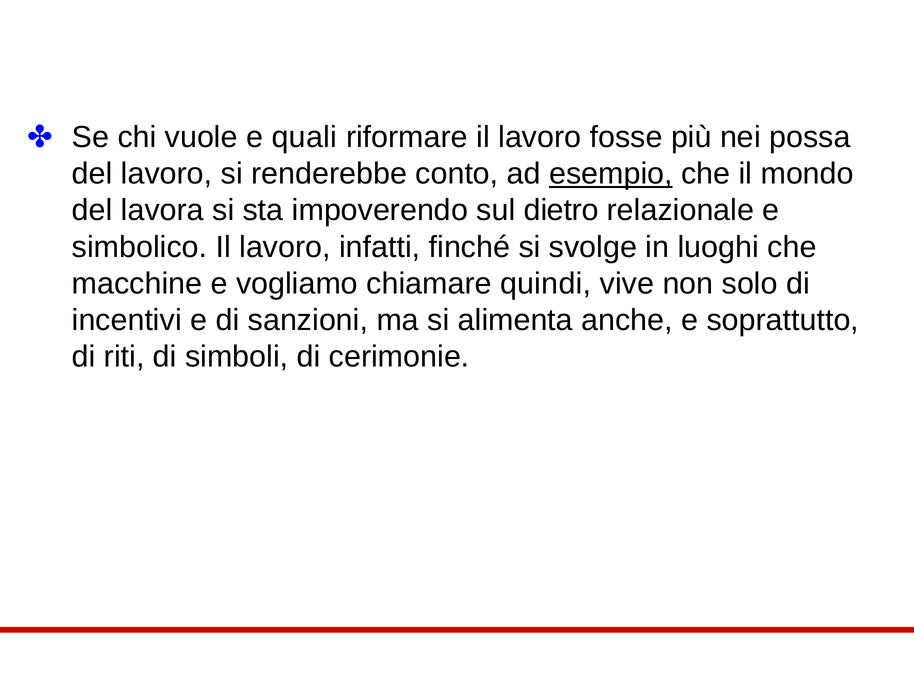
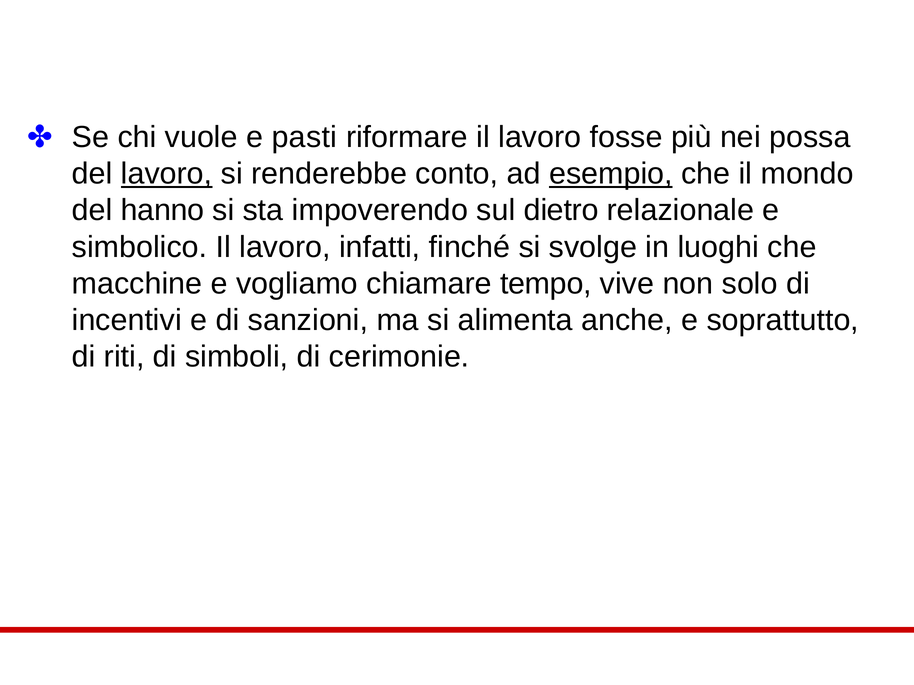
quali: quali -> pasti
lavoro at (167, 174) underline: none -> present
lavora: lavora -> hanno
quindi: quindi -> tempo
